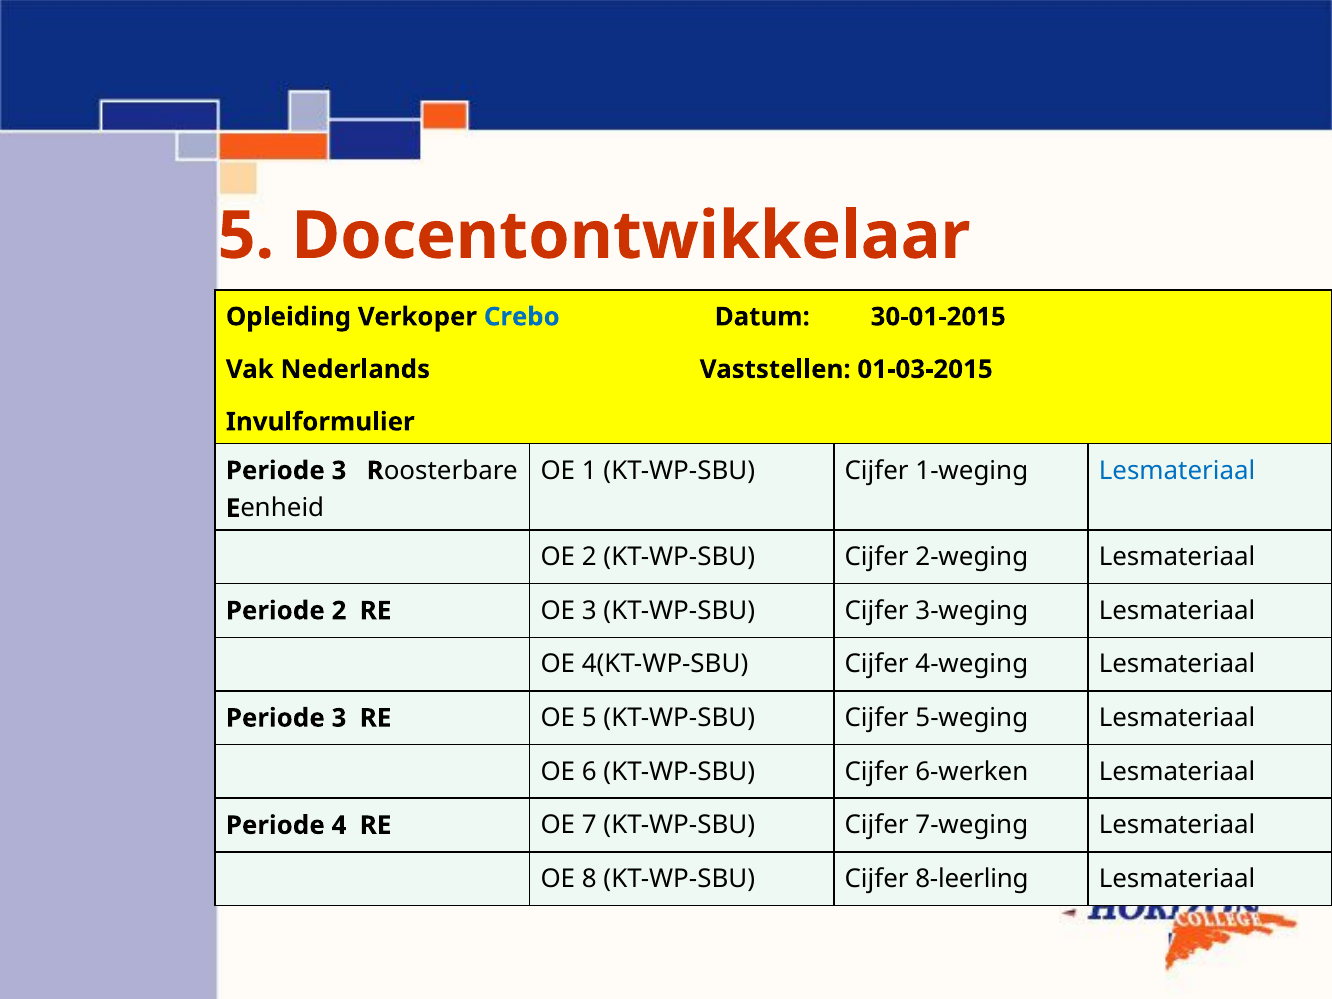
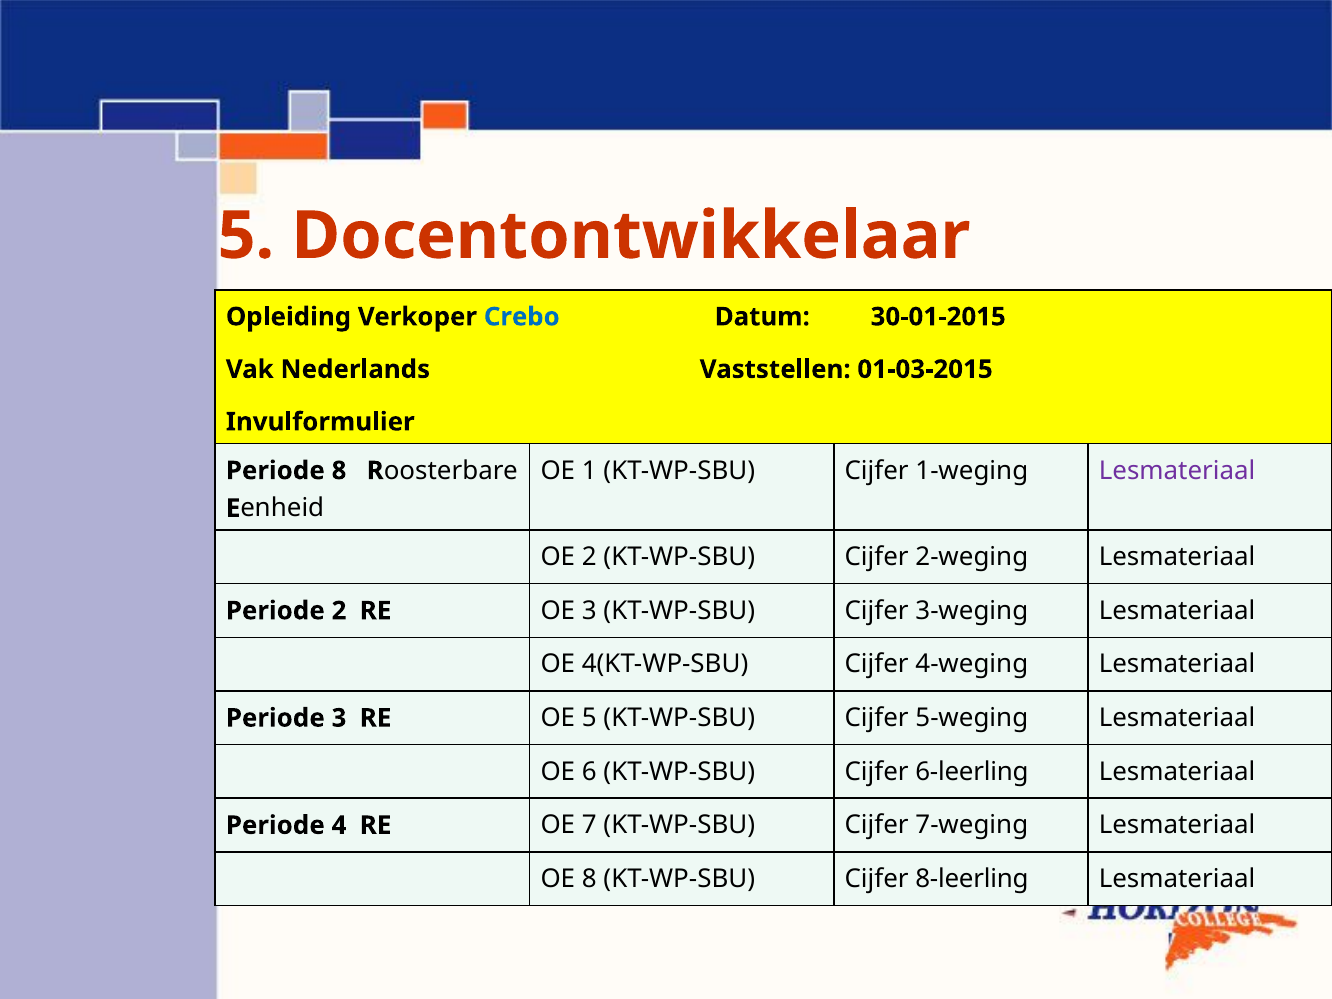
Lesmateriaal at (1177, 471) colour: blue -> purple
3 at (339, 471): 3 -> 8
6-werken: 6-werken -> 6-leerling
